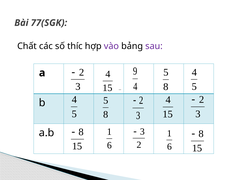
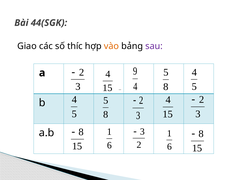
77(SGK: 77(SGK -> 44(SGK
Chất: Chất -> Giao
vào colour: purple -> orange
